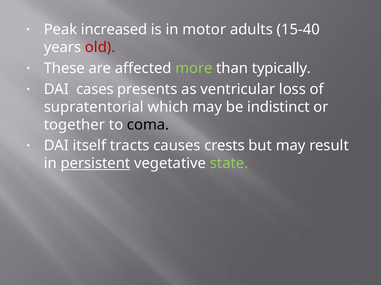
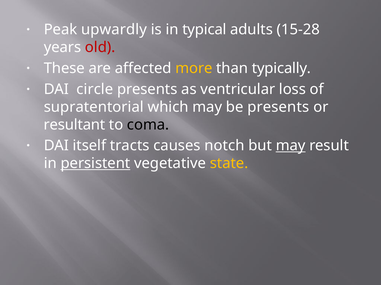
increased: increased -> upwardly
motor: motor -> typical
15-40: 15-40 -> 15-28
more colour: light green -> yellow
cases: cases -> circle
be indistinct: indistinct -> presents
together: together -> resultant
crests: crests -> notch
may at (291, 146) underline: none -> present
state colour: light green -> yellow
